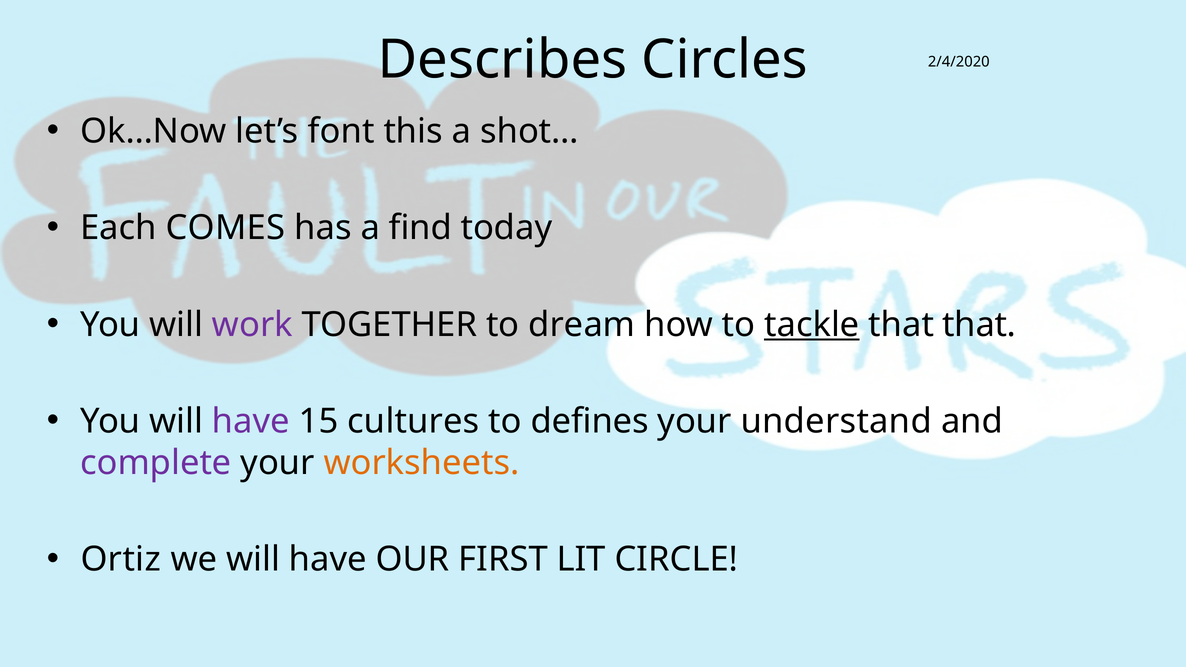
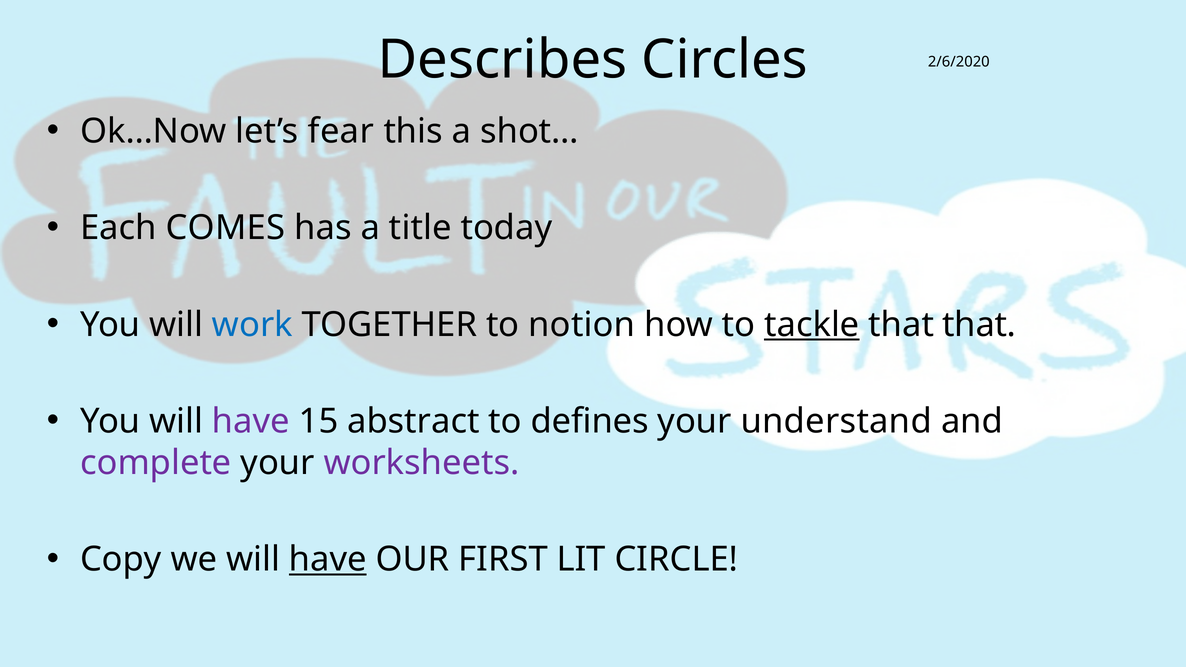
2/4/2020: 2/4/2020 -> 2/6/2020
font: font -> fear
find: find -> title
work colour: purple -> blue
dream: dream -> notion
cultures: cultures -> abstract
worksheets colour: orange -> purple
Ortiz: Ortiz -> Copy
have at (328, 560) underline: none -> present
